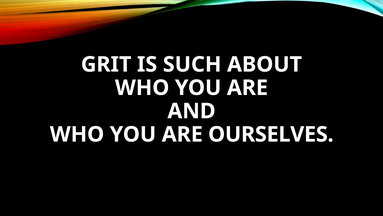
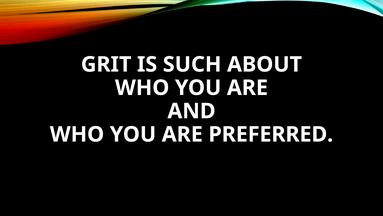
OURSELVES: OURSELVES -> PREFERRED
